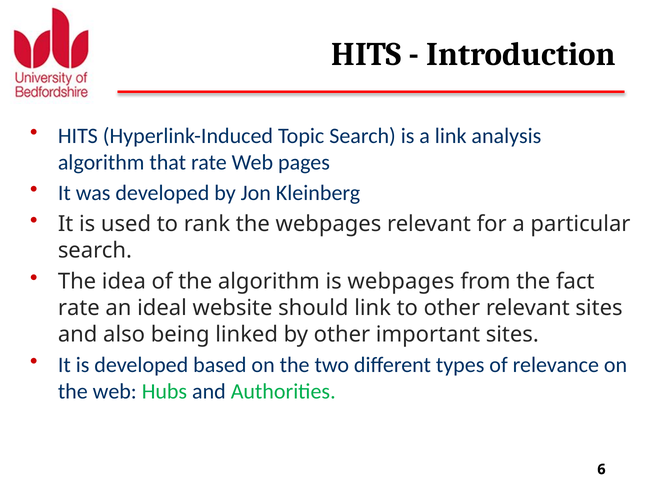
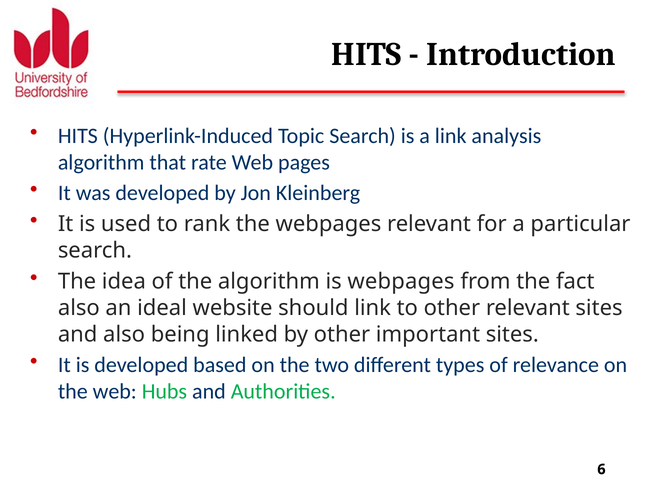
rate at (79, 308): rate -> also
